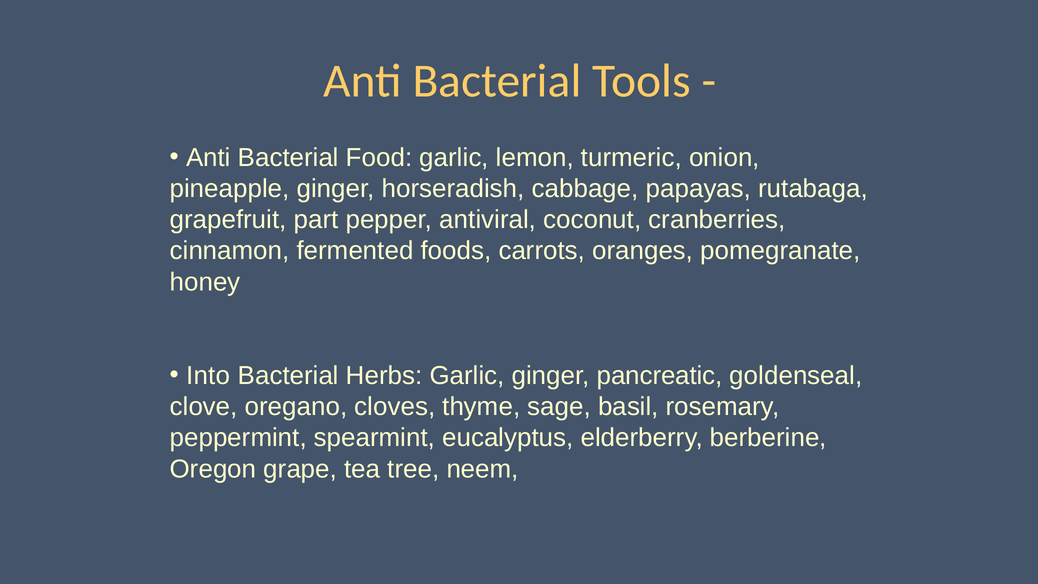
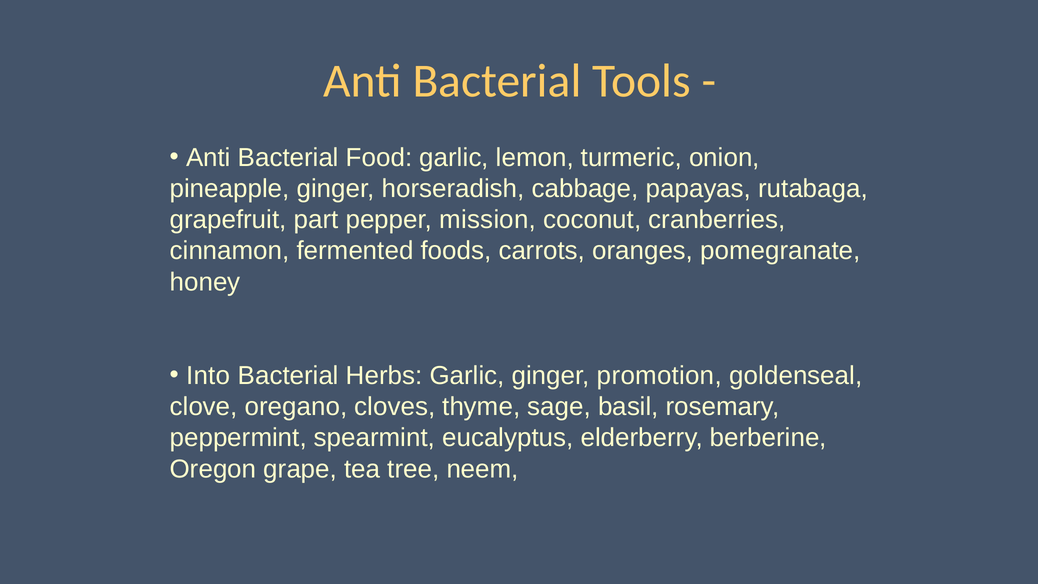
antiviral: antiviral -> mission
pancreatic: pancreatic -> promotion
